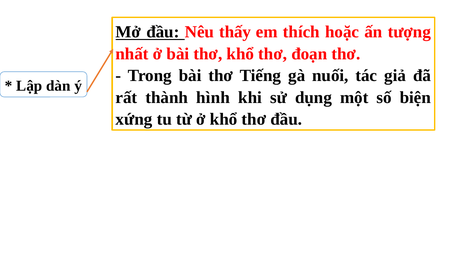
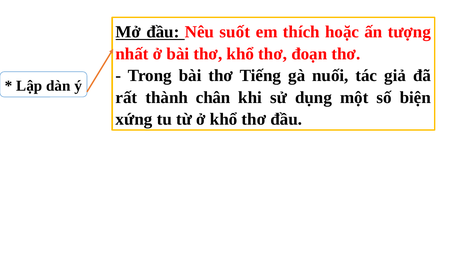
thấy: thấy -> suốt
hình: hình -> chân
